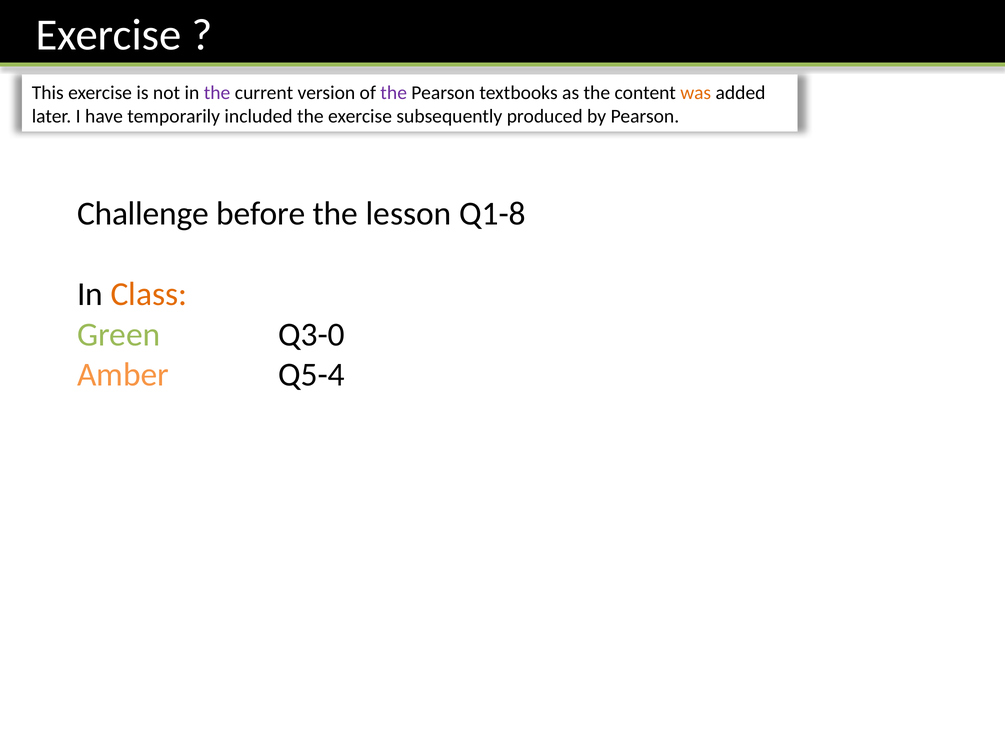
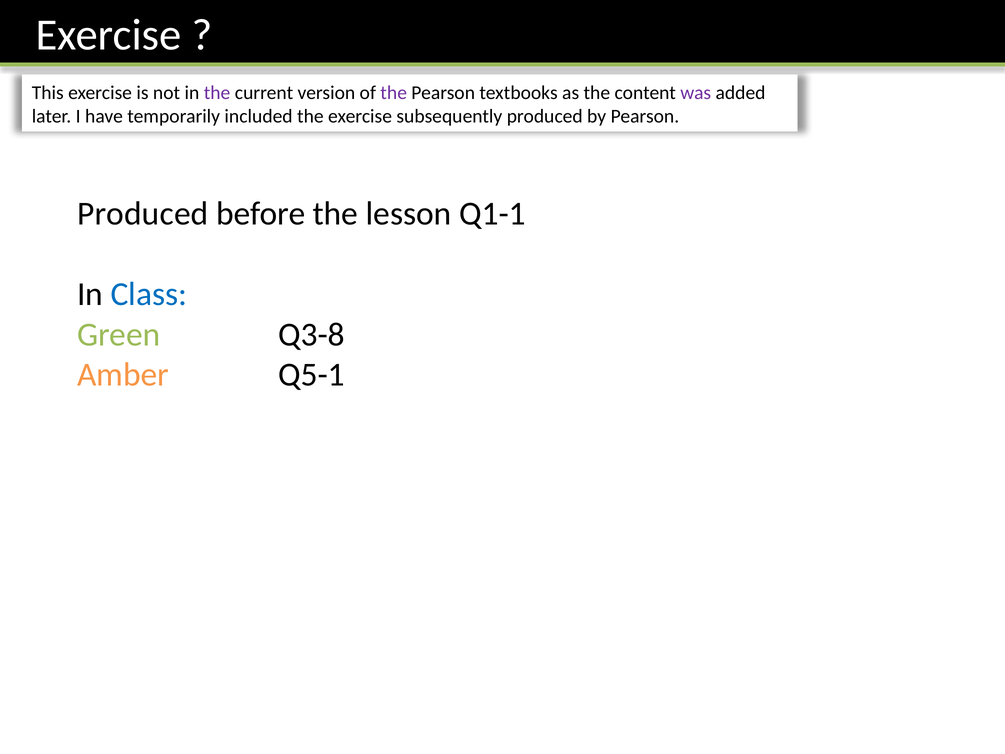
was colour: orange -> purple
Challenge at (143, 214): Challenge -> Produced
Q1-8: Q1-8 -> Q1-1
Class colour: orange -> blue
Q3-0: Q3-0 -> Q3-8
Q5-4: Q5-4 -> Q5-1
